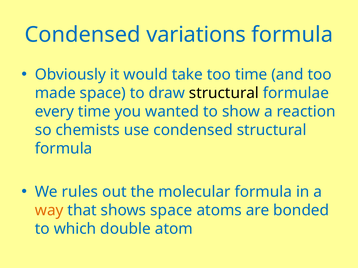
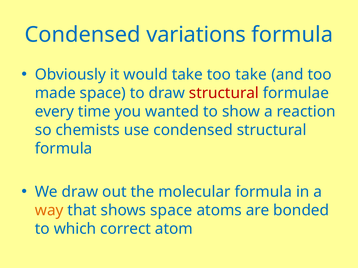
too time: time -> take
structural at (224, 93) colour: black -> red
We rules: rules -> draw
double: double -> correct
